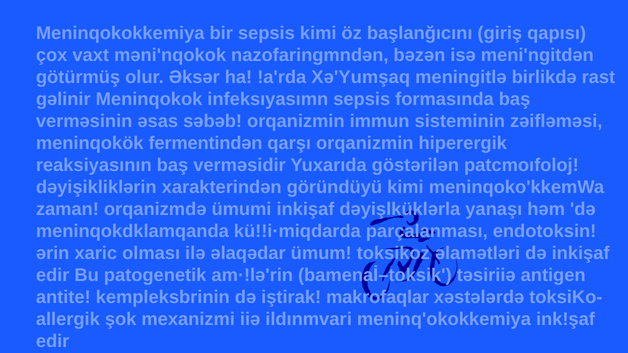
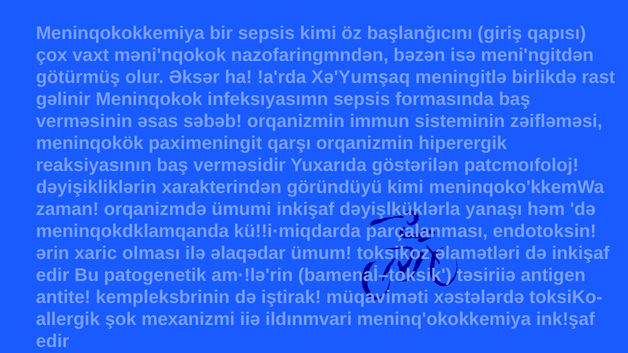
fermentindən: fermentindən -> paximeningit
makrofaqlar: makrofaqlar -> müqaviməti
